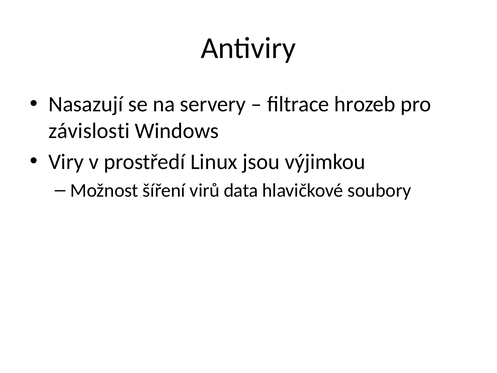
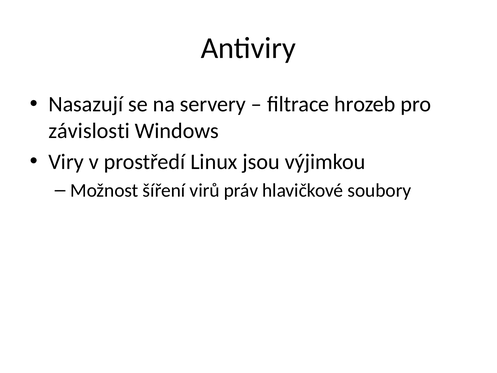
data: data -> práv
